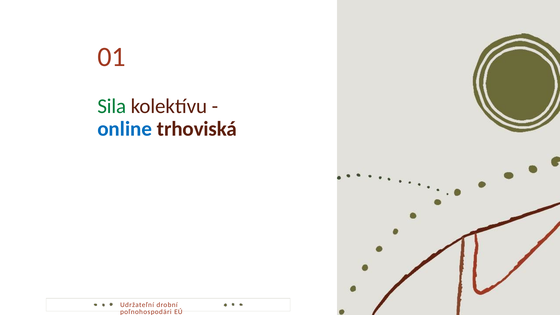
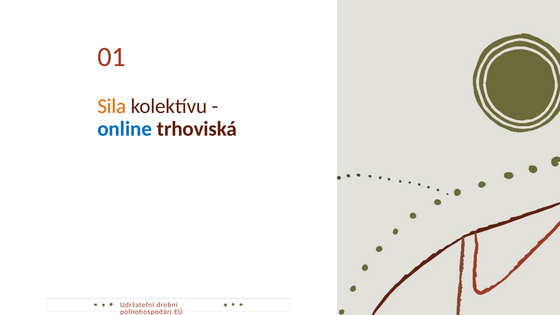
Sila colour: green -> orange
